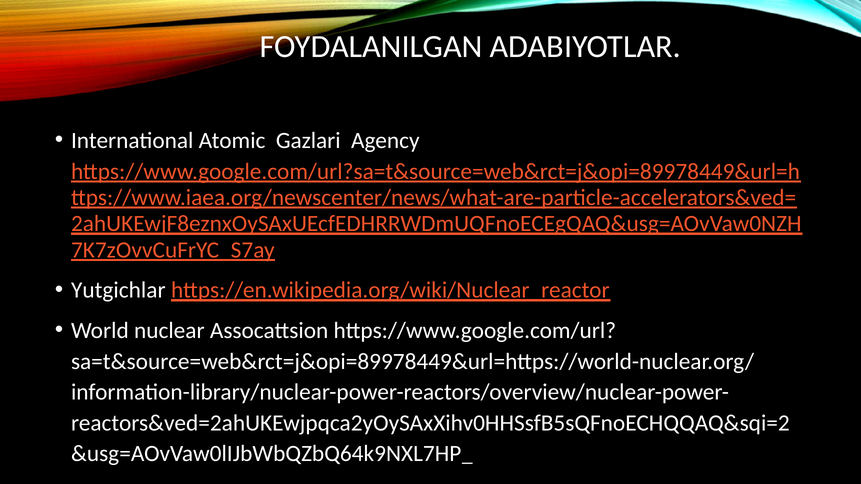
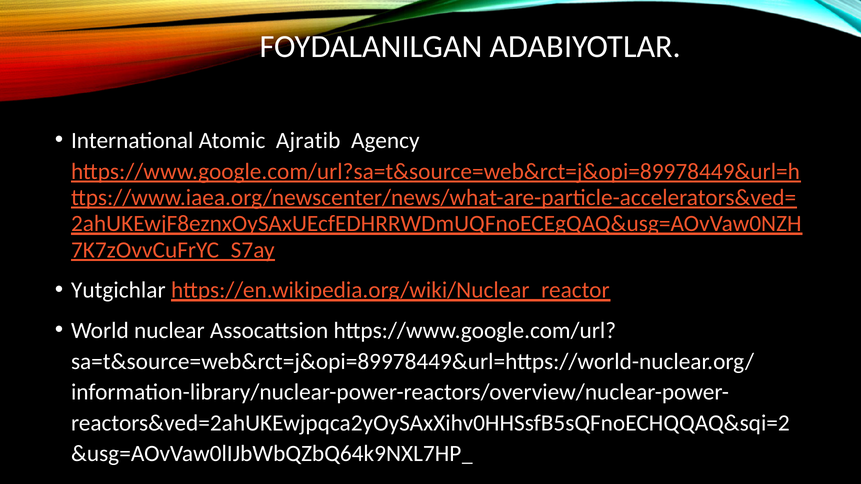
Gazlari: Gazlari -> Ajratib
